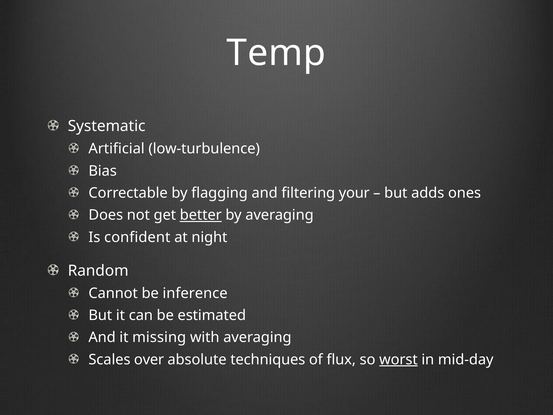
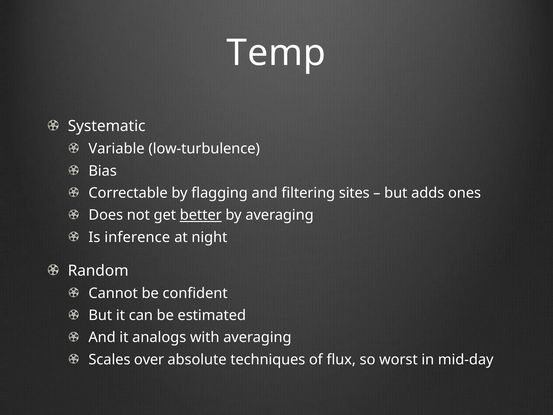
Artificial: Artificial -> Variable
your: your -> sites
confident: confident -> inference
inference: inference -> confident
missing: missing -> analogs
worst underline: present -> none
